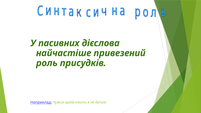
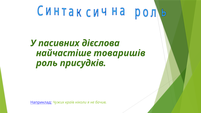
привезений: привезений -> товаришів
